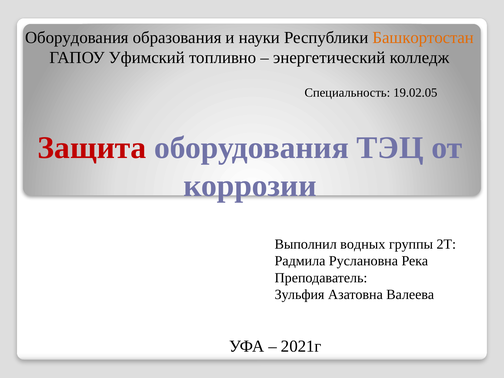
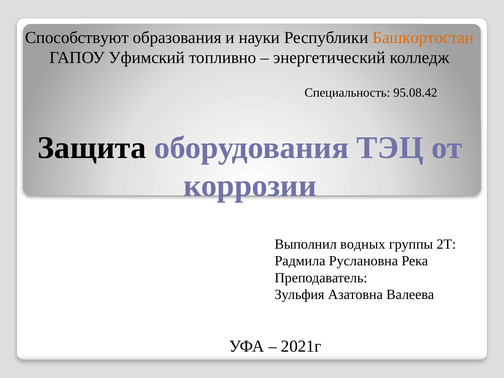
Оборудования at (77, 38): Оборудования -> Способствуют
19.02.05: 19.02.05 -> 95.08.42
Защита colour: red -> black
